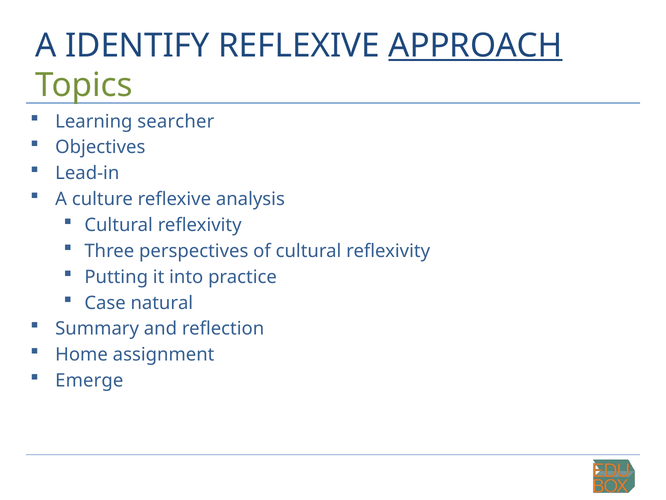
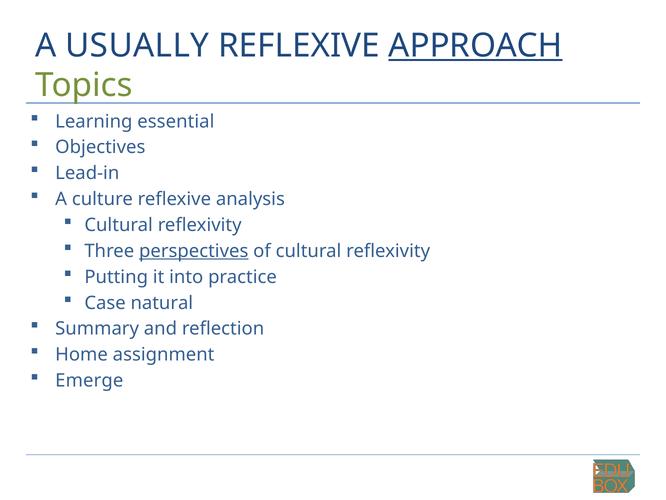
IDENTIFY: IDENTIFY -> USUALLY
searcher: searcher -> essential
perspectives underline: none -> present
